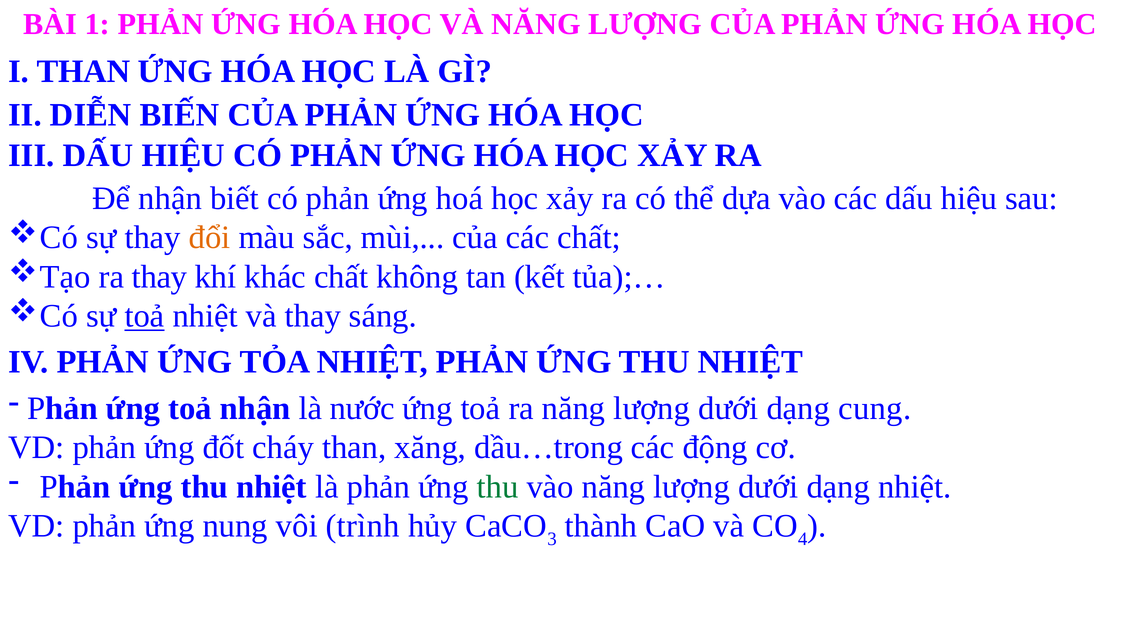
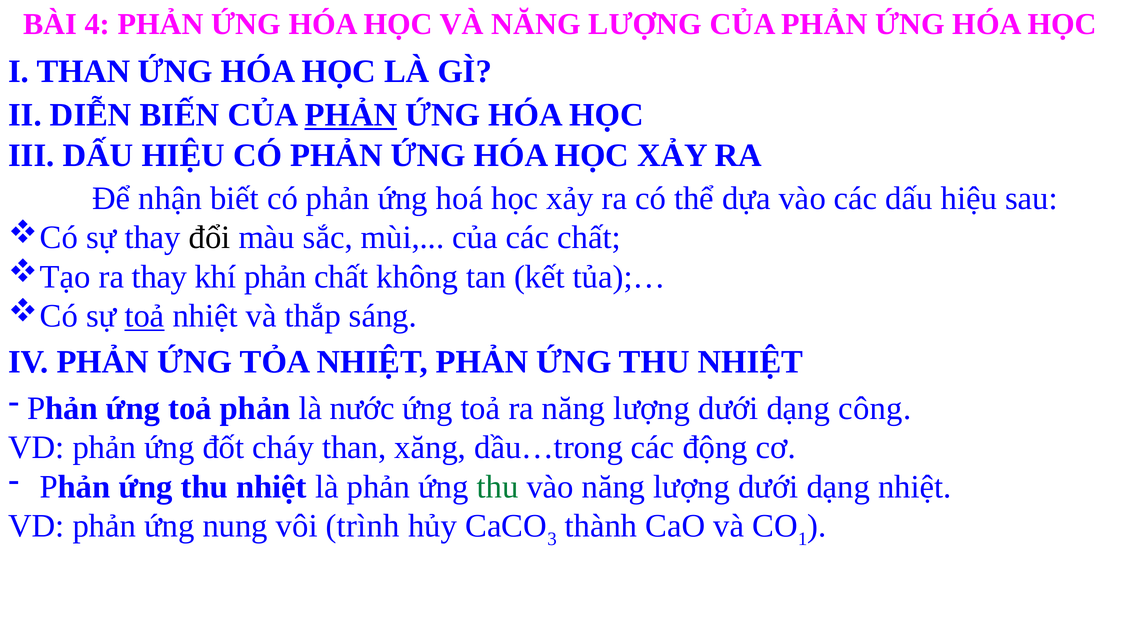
1: 1 -> 4
PHẢN at (351, 115) underline: none -> present
đổi colour: orange -> black
khí khác: khác -> phản
và thay: thay -> thắp
toả nhận: nhận -> phản
cung: cung -> công
4: 4 -> 1
